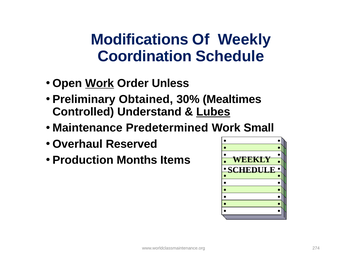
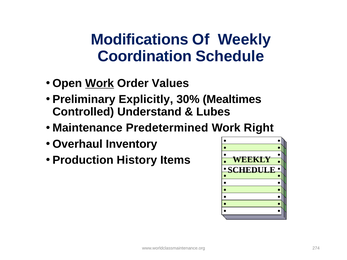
Unless: Unless -> Values
Obtained: Obtained -> Explicitly
Lubes underline: present -> none
Small: Small -> Right
Reserved: Reserved -> Inventory
Months: Months -> History
